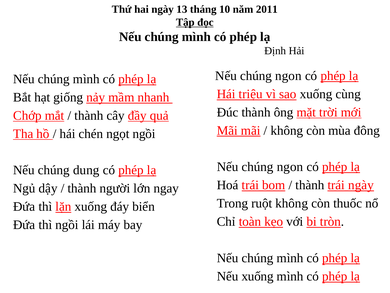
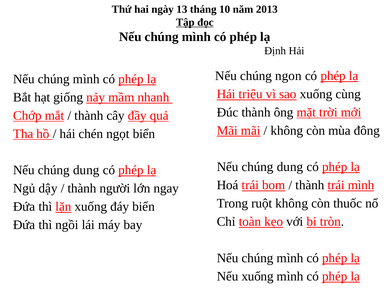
2011: 2011 -> 2013
ngọt ngồi: ngồi -> biển
ngon at (290, 167): ngon -> dung
trái ngày: ngày -> mình
